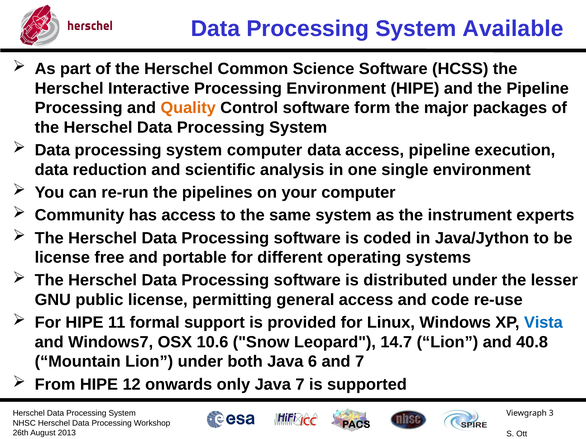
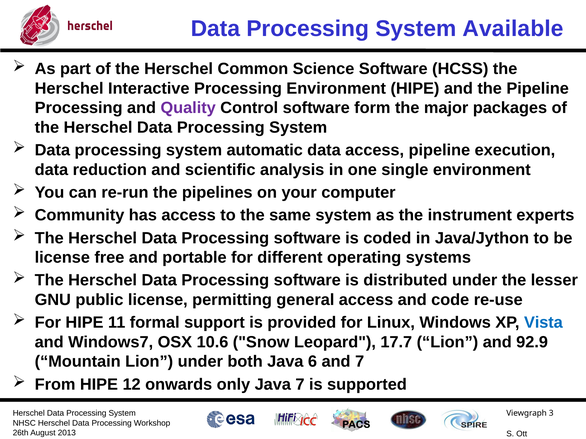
Quality colour: orange -> purple
system computer: computer -> automatic
14.7: 14.7 -> 17.7
40.8: 40.8 -> 92.9
